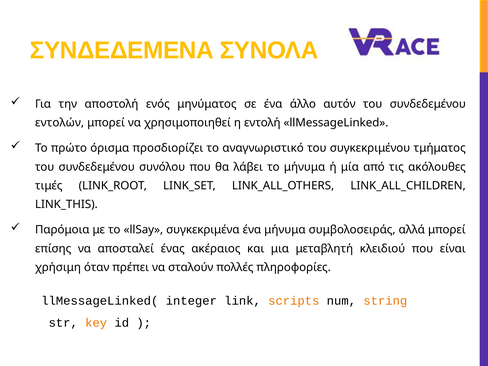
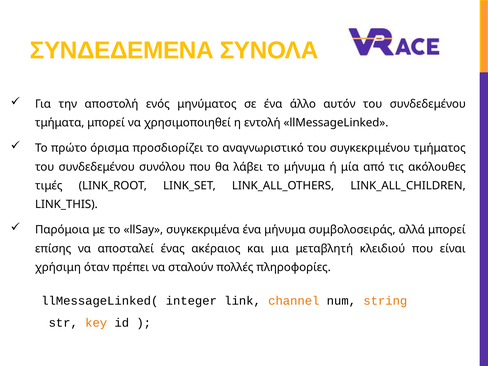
εντολών: εντολών -> τμήματα
scripts: scripts -> channel
